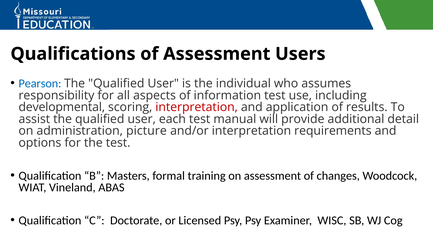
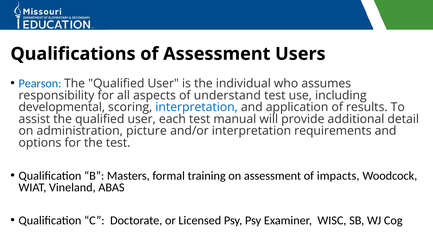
information: information -> understand
interpretation at (197, 107) colour: red -> blue
changes: changes -> impacts
